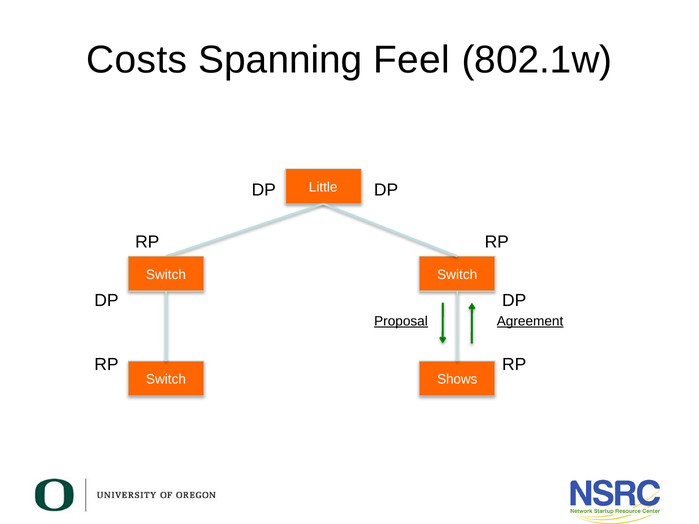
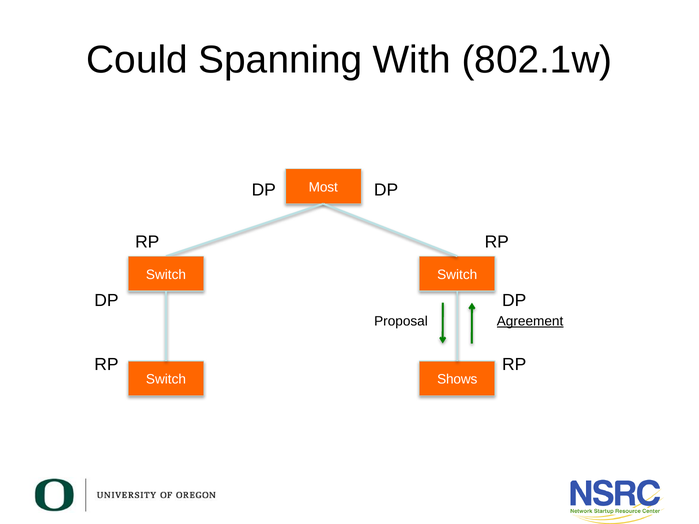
Costs: Costs -> Could
Feel: Feel -> With
Little: Little -> Most
Proposal underline: present -> none
